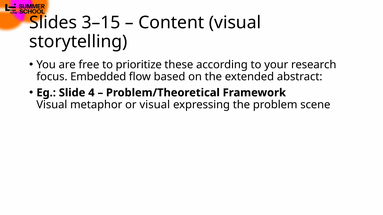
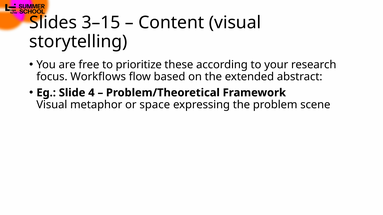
Embedded: Embedded -> Workflows
or visual: visual -> space
